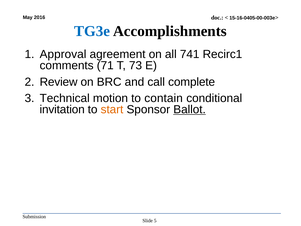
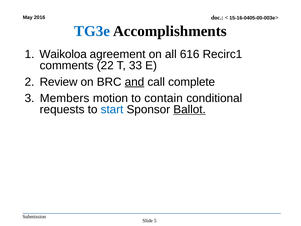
Approval: Approval -> Waikoloa
741: 741 -> 616
71: 71 -> 22
73: 73 -> 33
and underline: none -> present
Technical: Technical -> Members
invitation: invitation -> requests
start colour: orange -> blue
